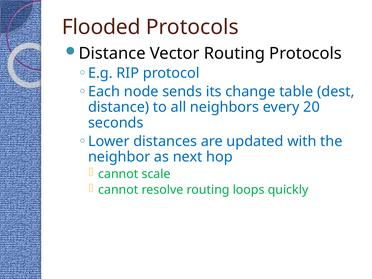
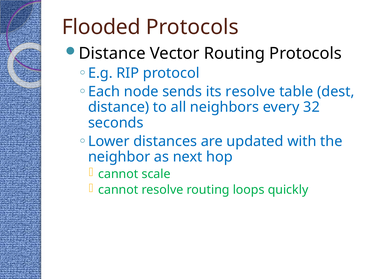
its change: change -> resolve
20: 20 -> 32
